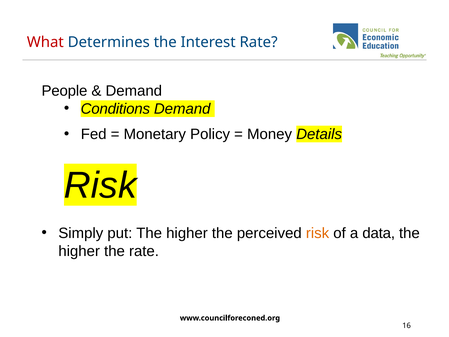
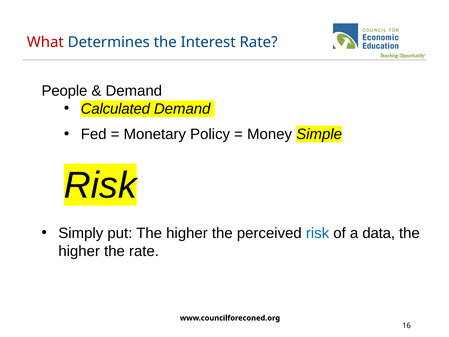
Conditions: Conditions -> Calculated
Details: Details -> Simple
risk at (318, 233) colour: orange -> blue
